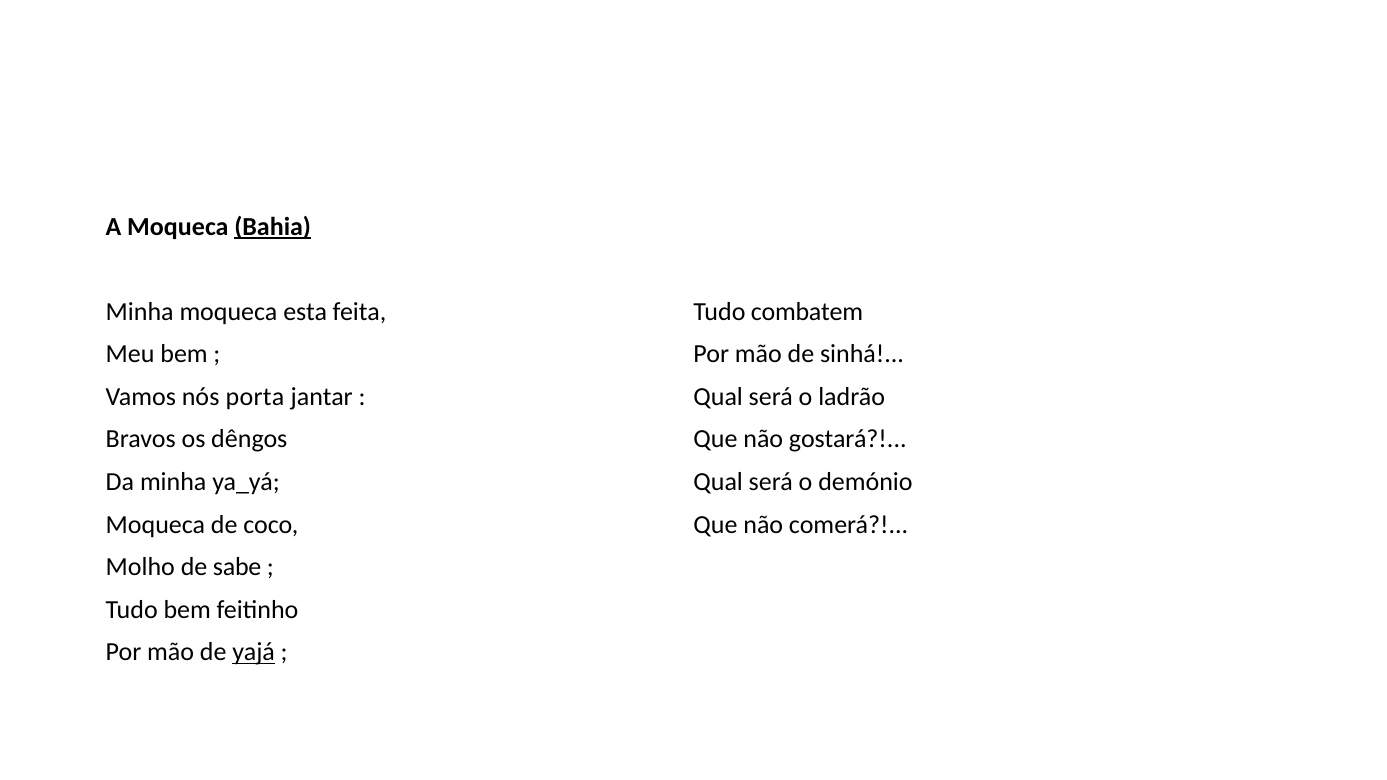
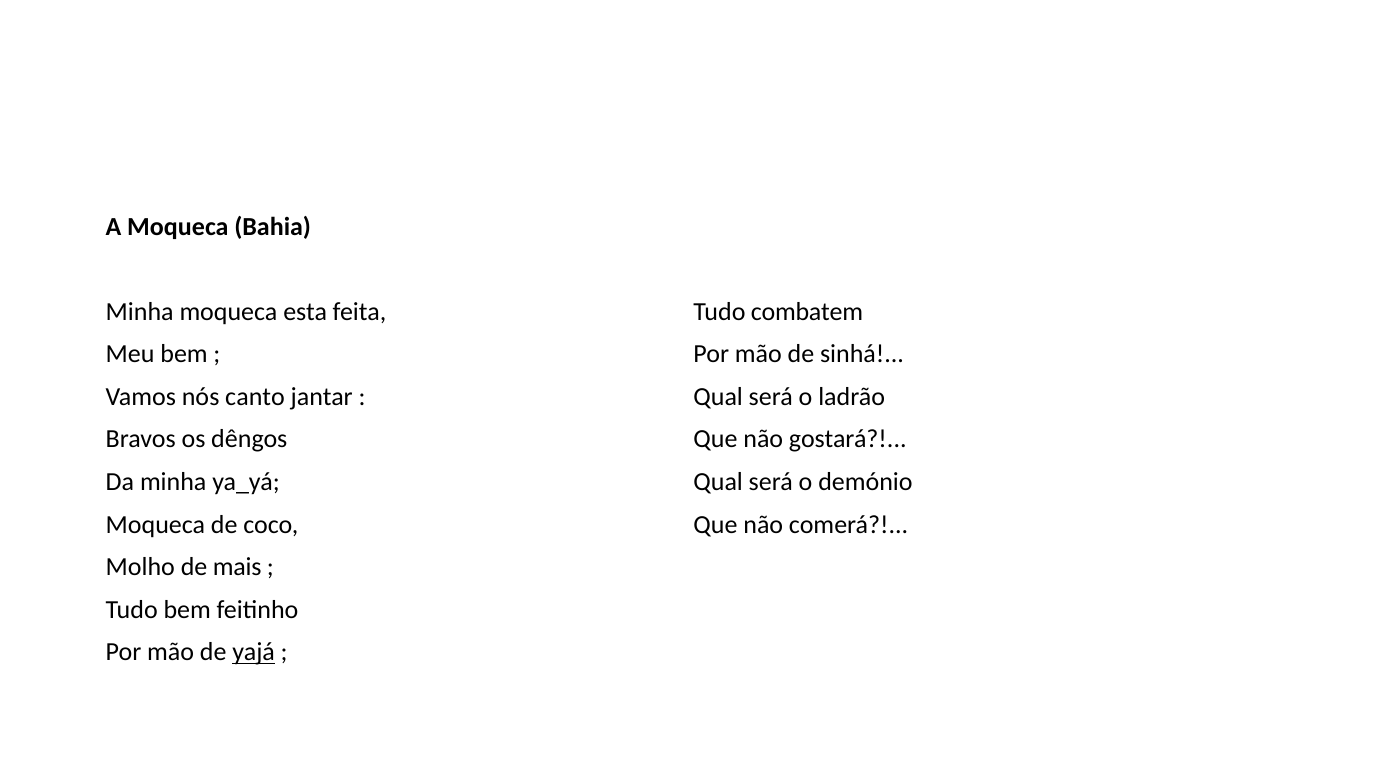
Bahia underline: present -> none
porta: porta -> canto
sabe: sabe -> mais
